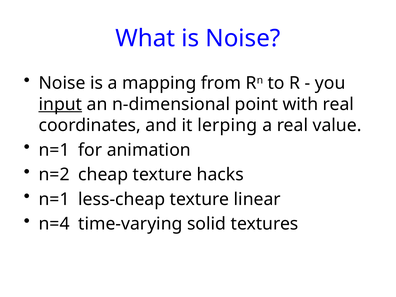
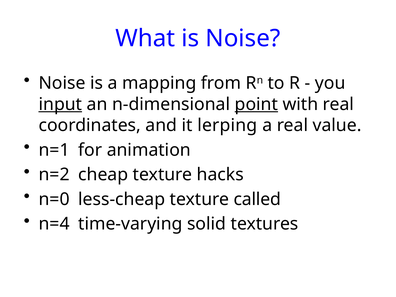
point underline: none -> present
n=1 at (54, 199): n=1 -> n=0
linear: linear -> called
